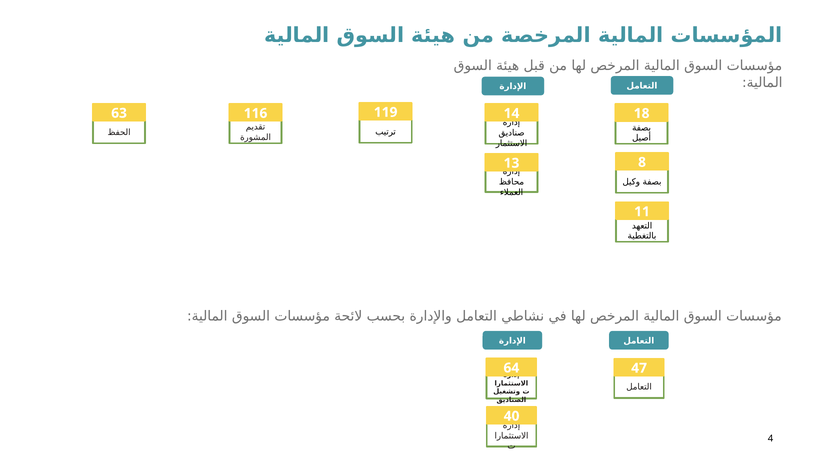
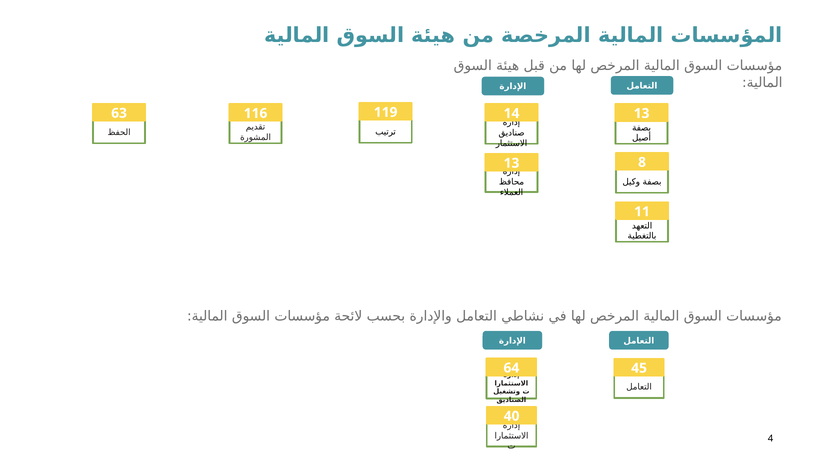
18 at (642, 113): 18 -> 13
47: 47 -> 45
